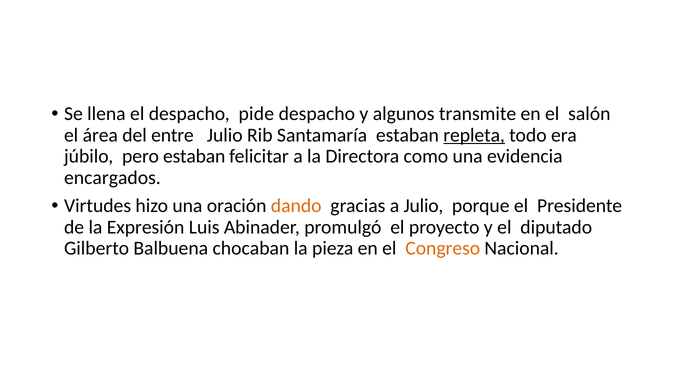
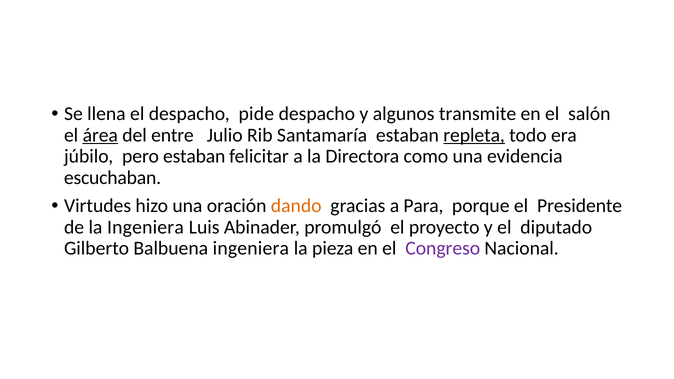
área underline: none -> present
encargados: encargados -> escuchaban
a Julio: Julio -> Para
la Expresión: Expresión -> Ingeniera
Balbuena chocaban: chocaban -> ingeniera
Congreso colour: orange -> purple
